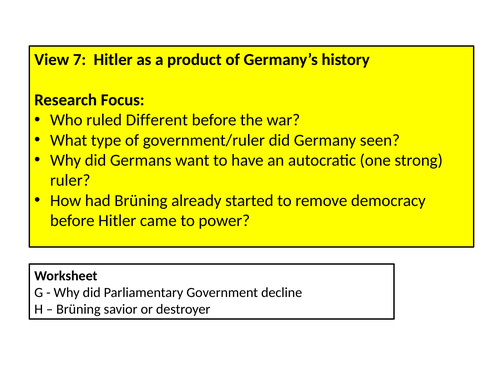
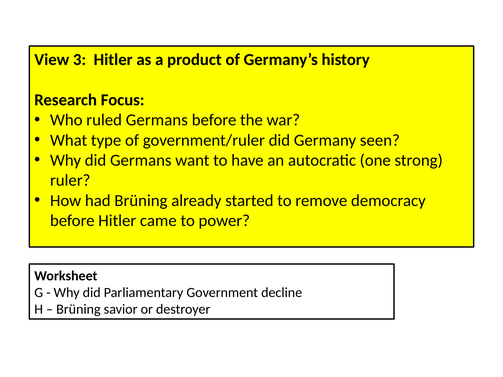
7: 7 -> 3
ruled Different: Different -> Germans
